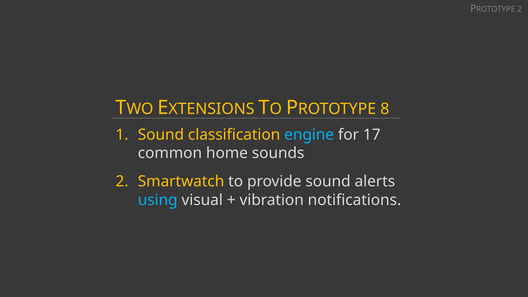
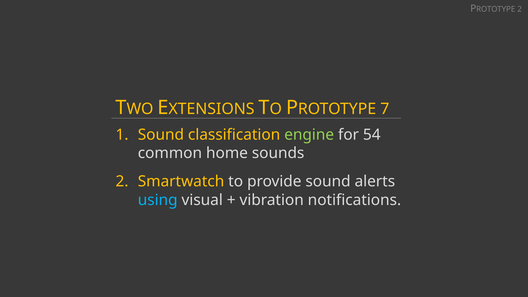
8: 8 -> 7
engine colour: light blue -> light green
17: 17 -> 54
